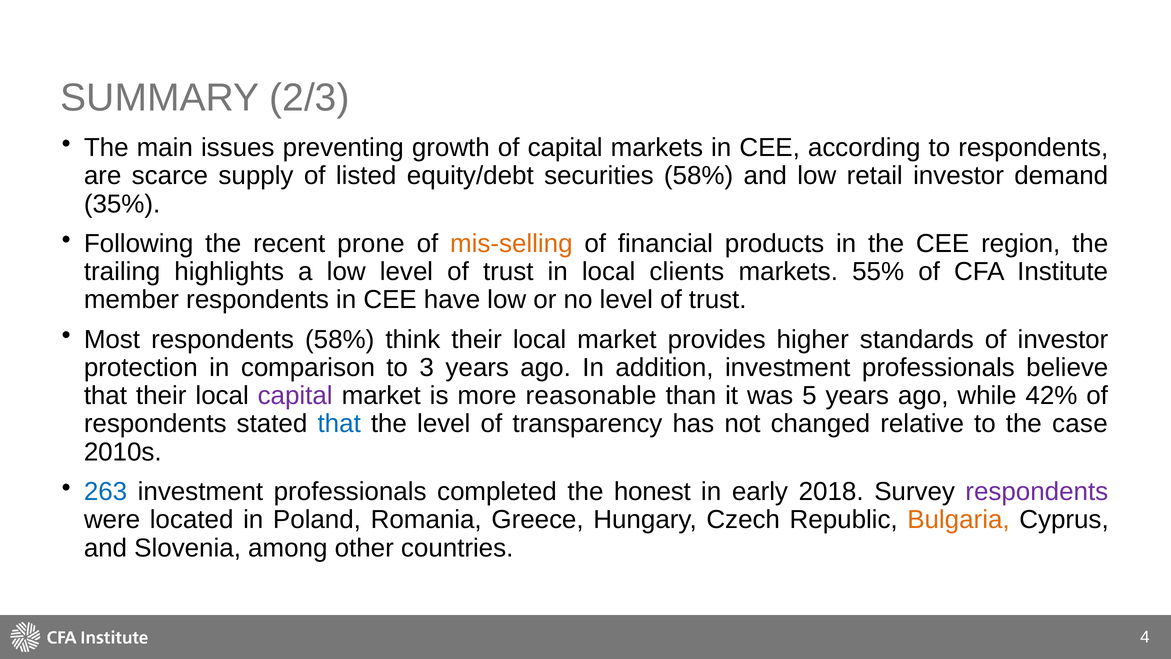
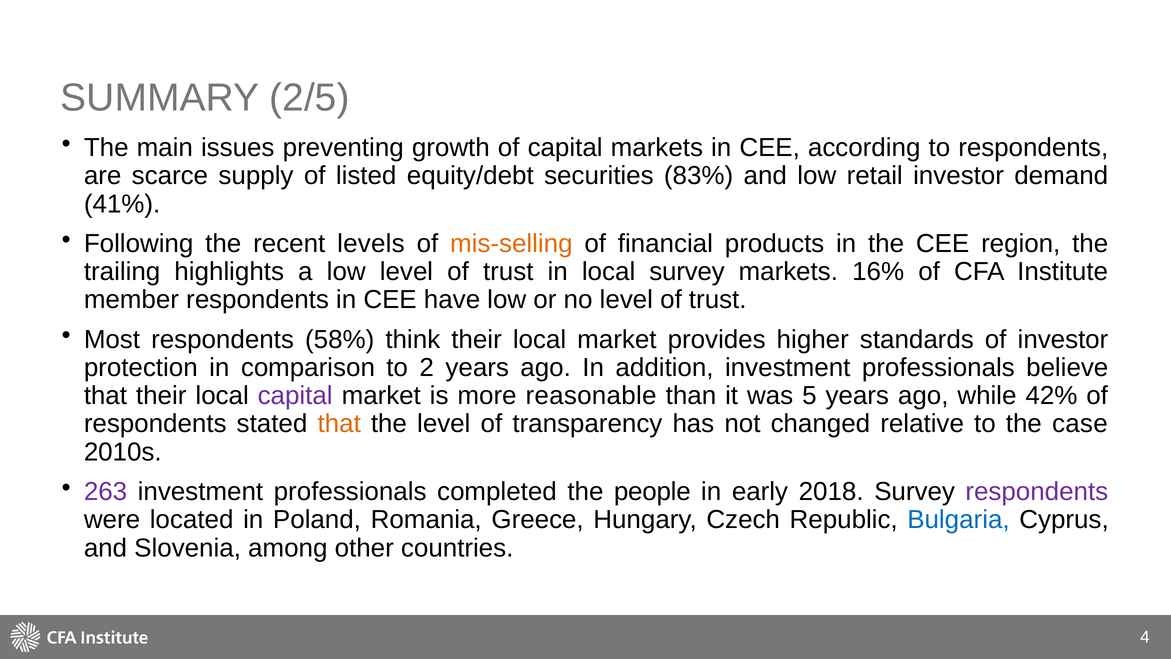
2/3: 2/3 -> 2/5
securities 58%: 58% -> 83%
35%: 35% -> 41%
prone: prone -> levels
local clients: clients -> survey
55%: 55% -> 16%
3: 3 -> 2
that at (339, 424) colour: blue -> orange
263 colour: blue -> purple
honest: honest -> people
Bulgaria colour: orange -> blue
